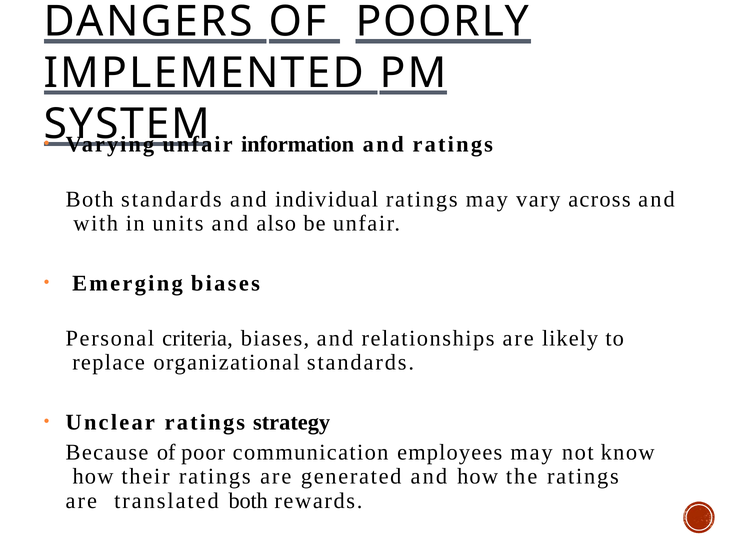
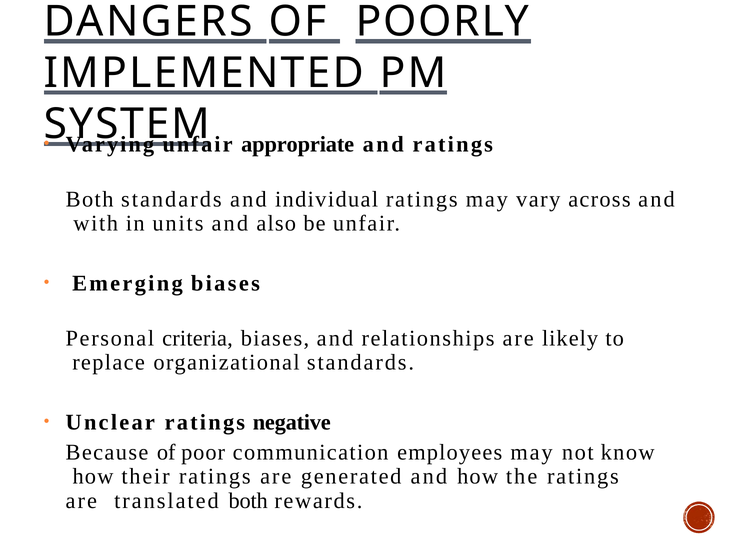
information: information -> appropriate
strategy: strategy -> negative
